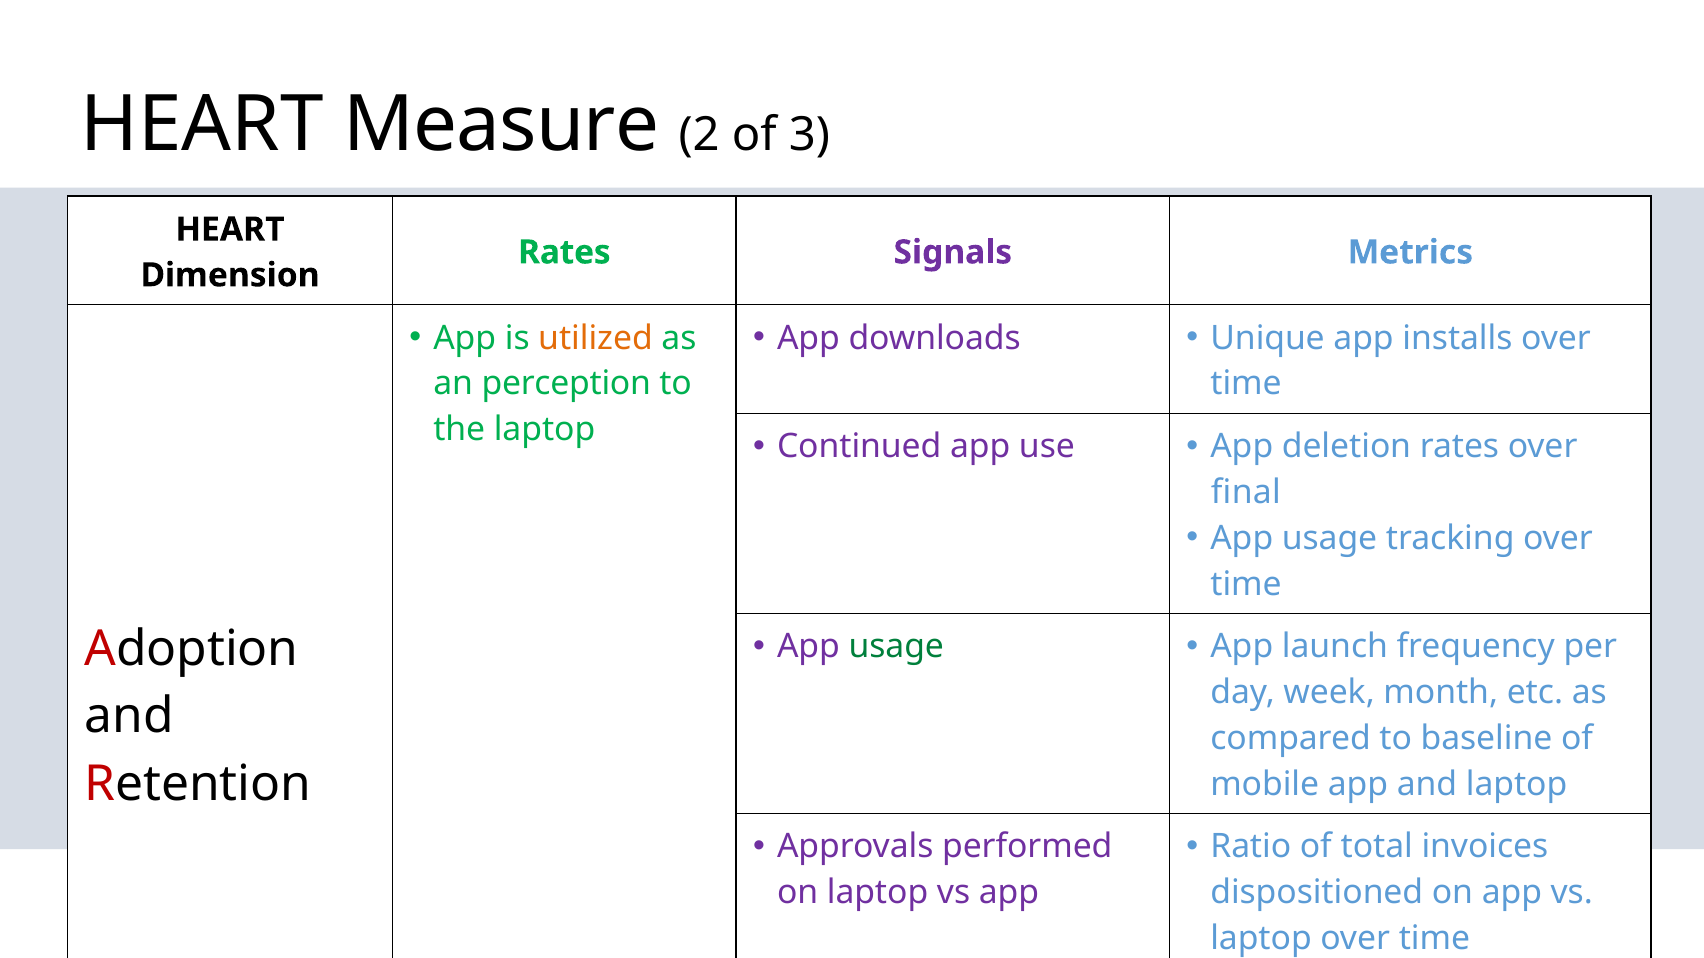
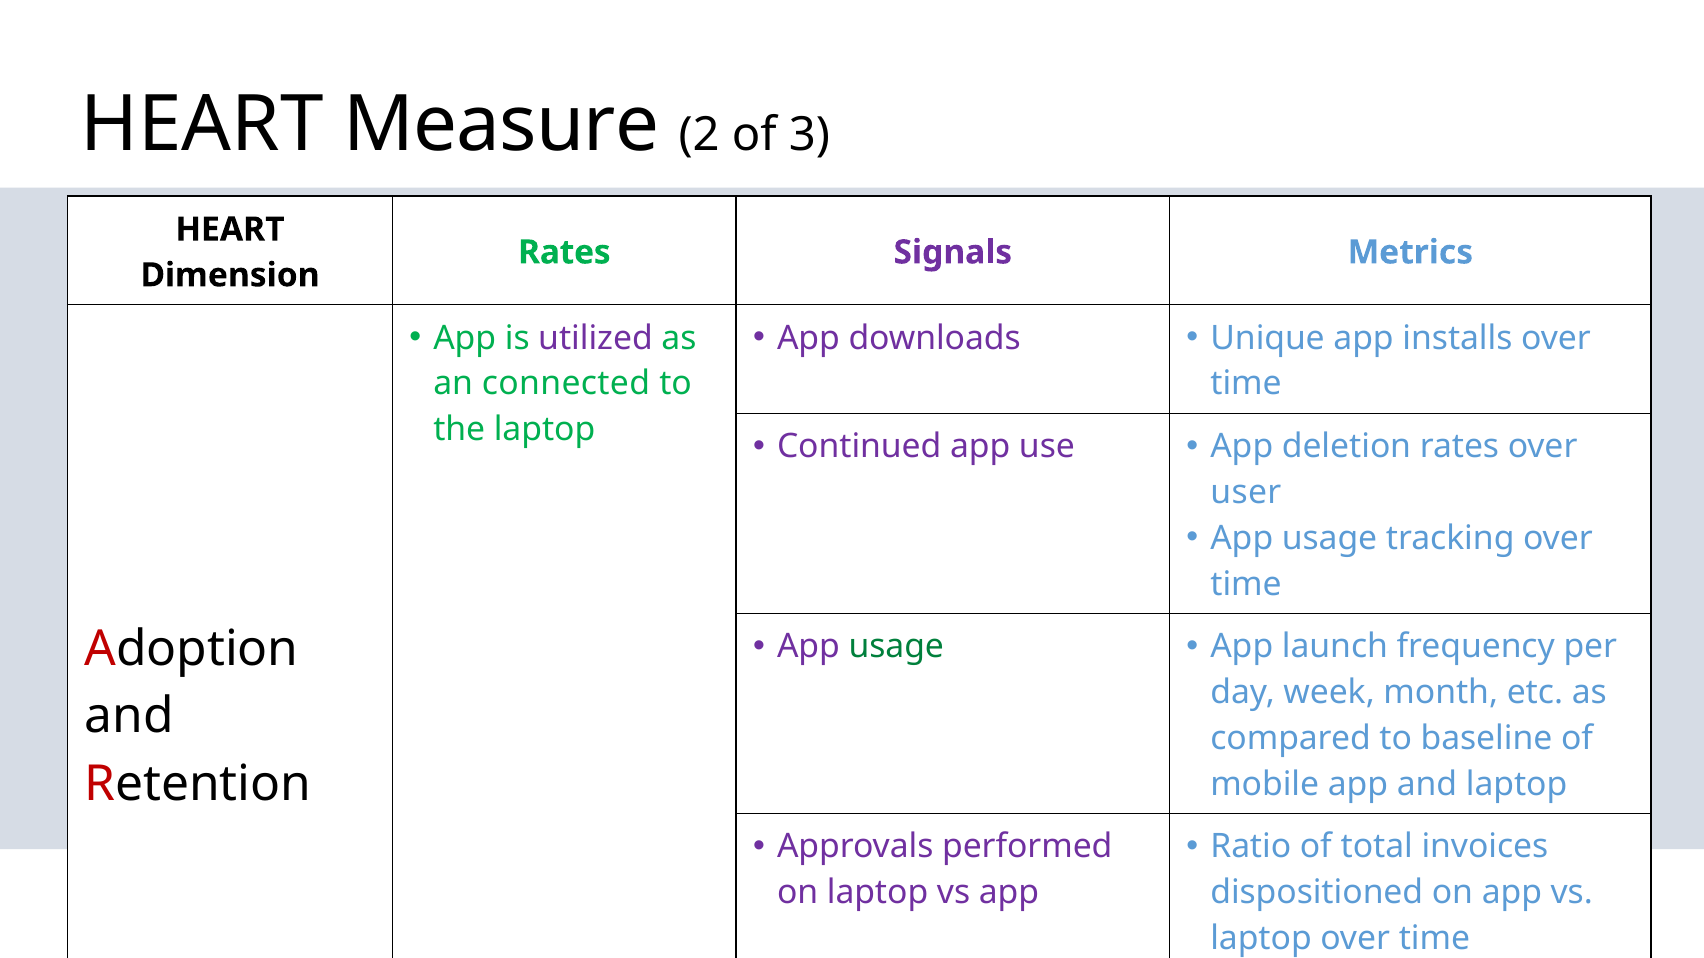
utilized colour: orange -> purple
perception: perception -> connected
final: final -> user
